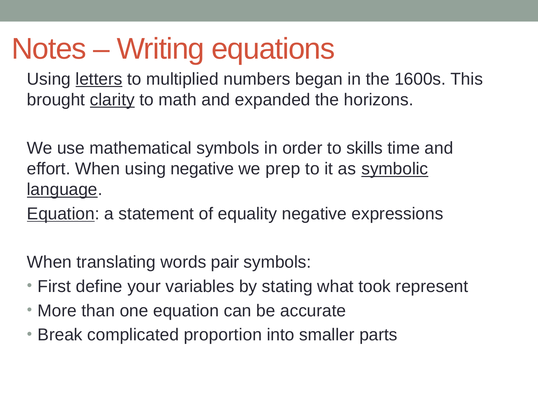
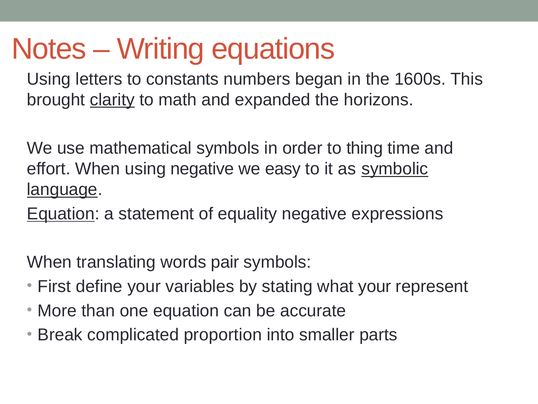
letters underline: present -> none
multiplied: multiplied -> constants
skills: skills -> thing
prep: prep -> easy
what took: took -> your
